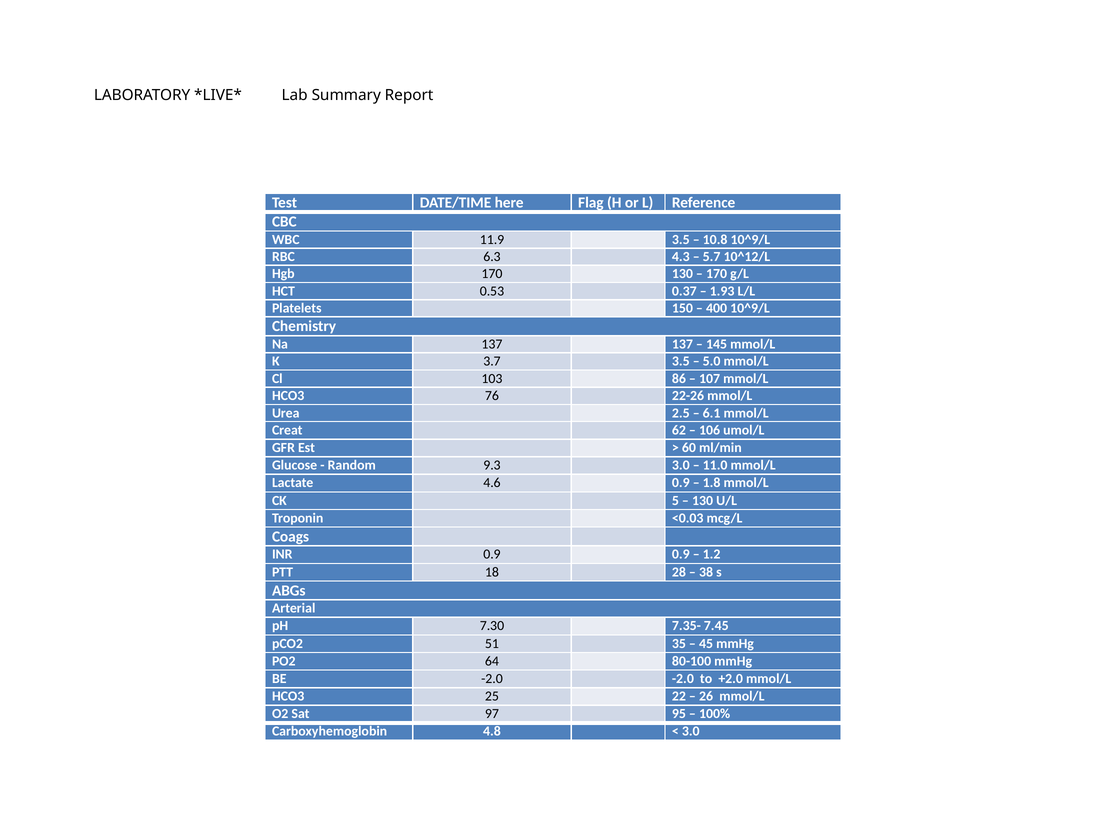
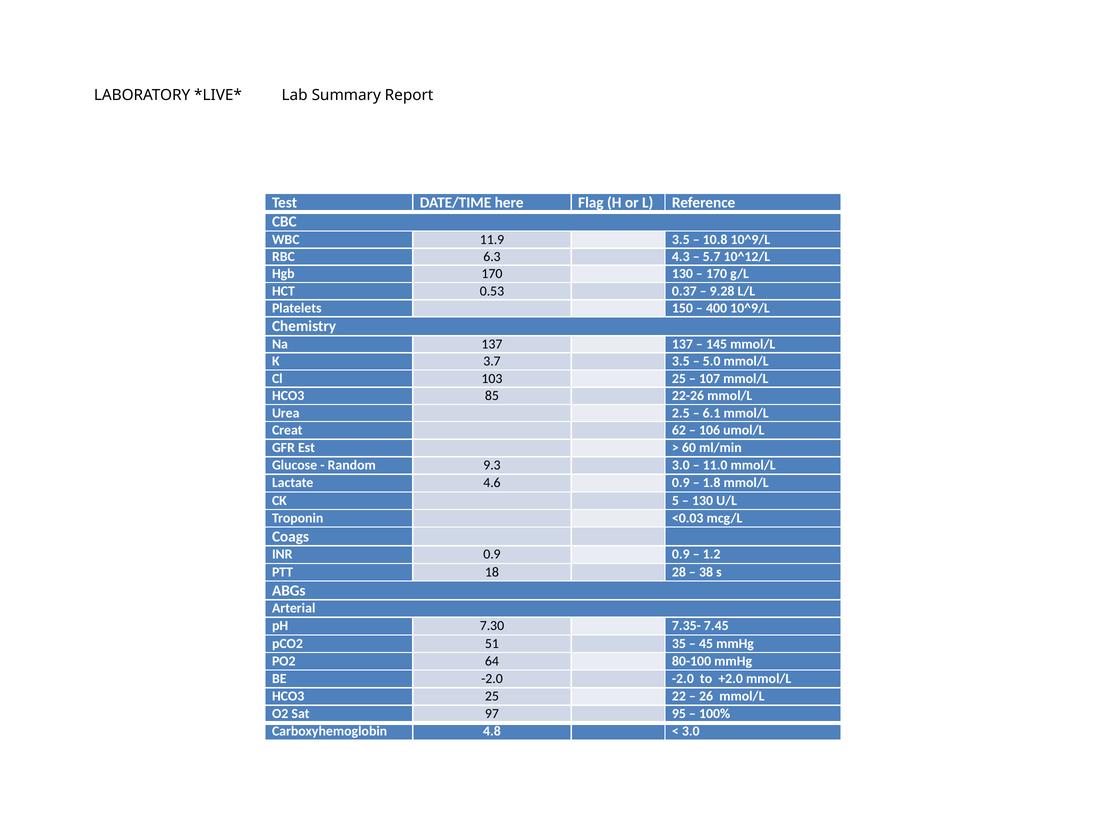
1.93: 1.93 -> 9.28
103 86: 86 -> 25
76: 76 -> 85
